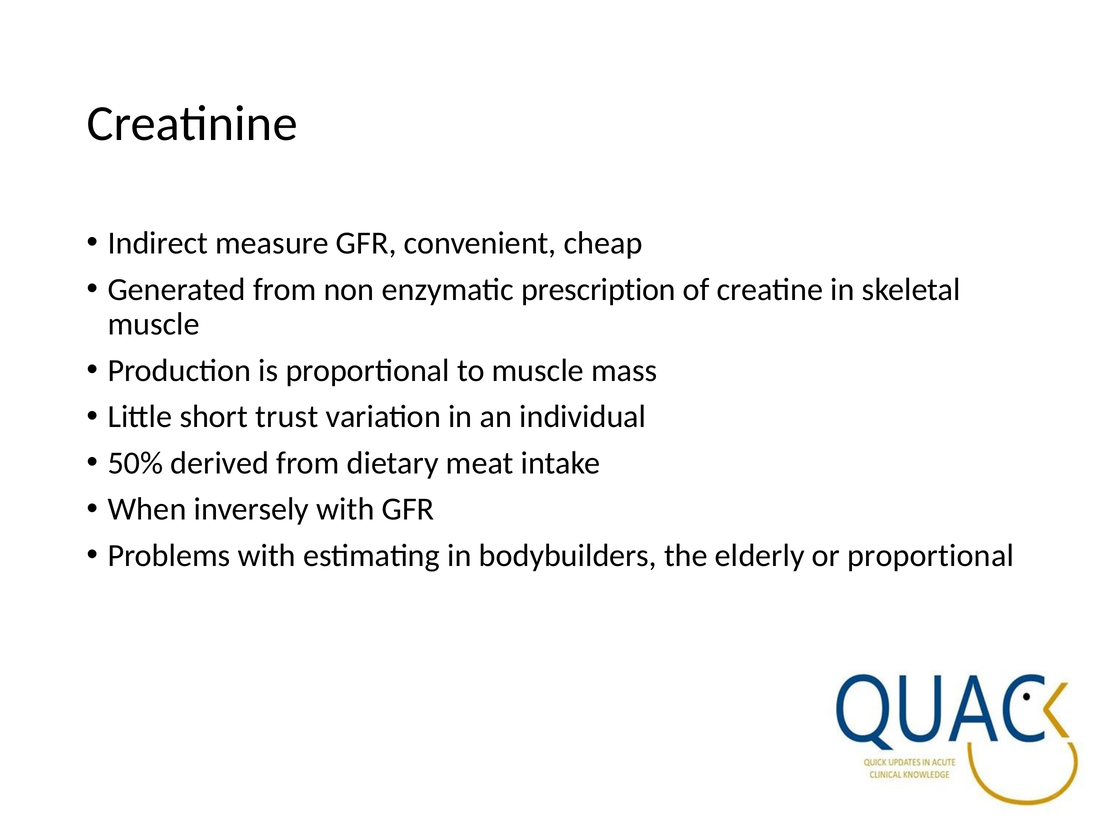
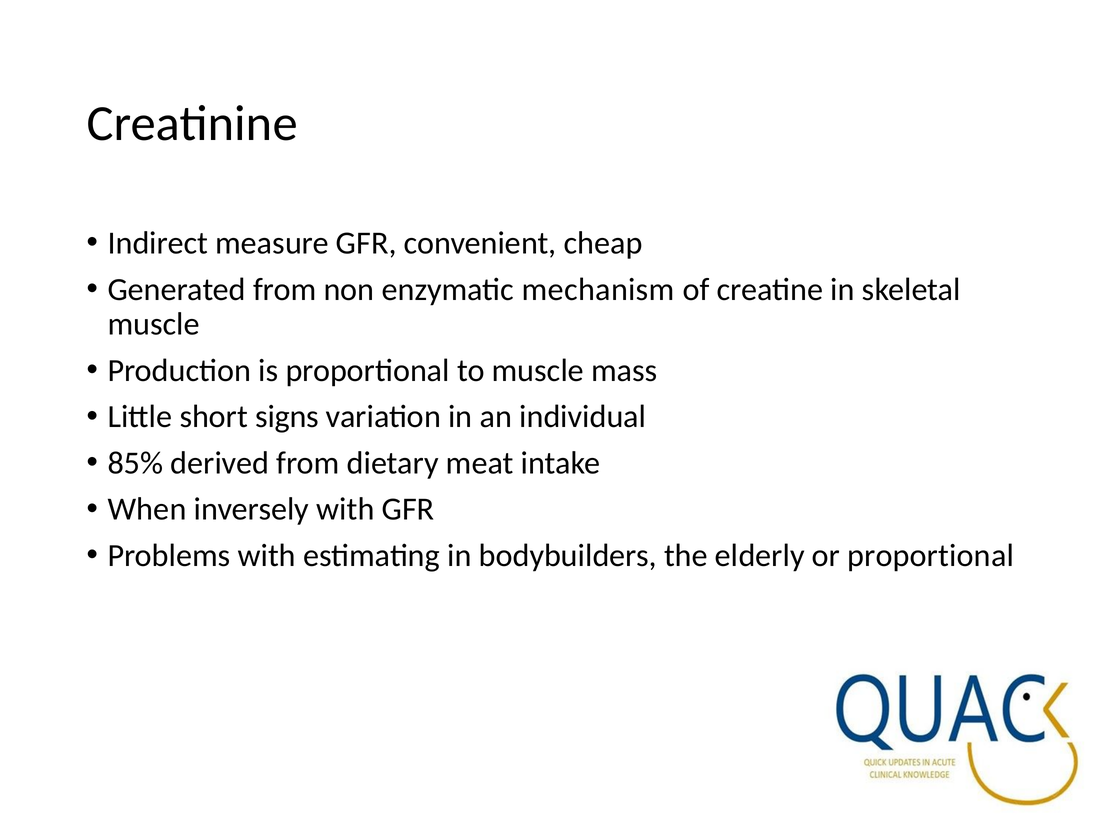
prescription: prescription -> mechanism
trust: trust -> signs
50%: 50% -> 85%
